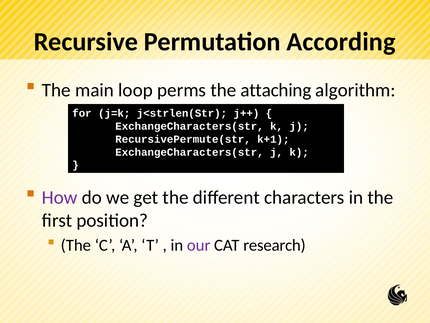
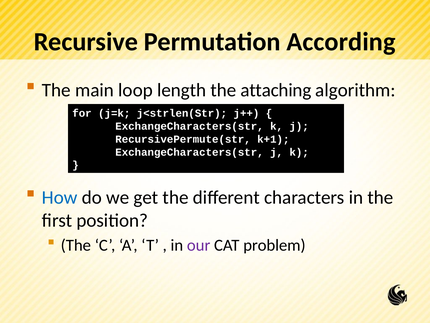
perms: perms -> length
How colour: purple -> blue
research: research -> problem
